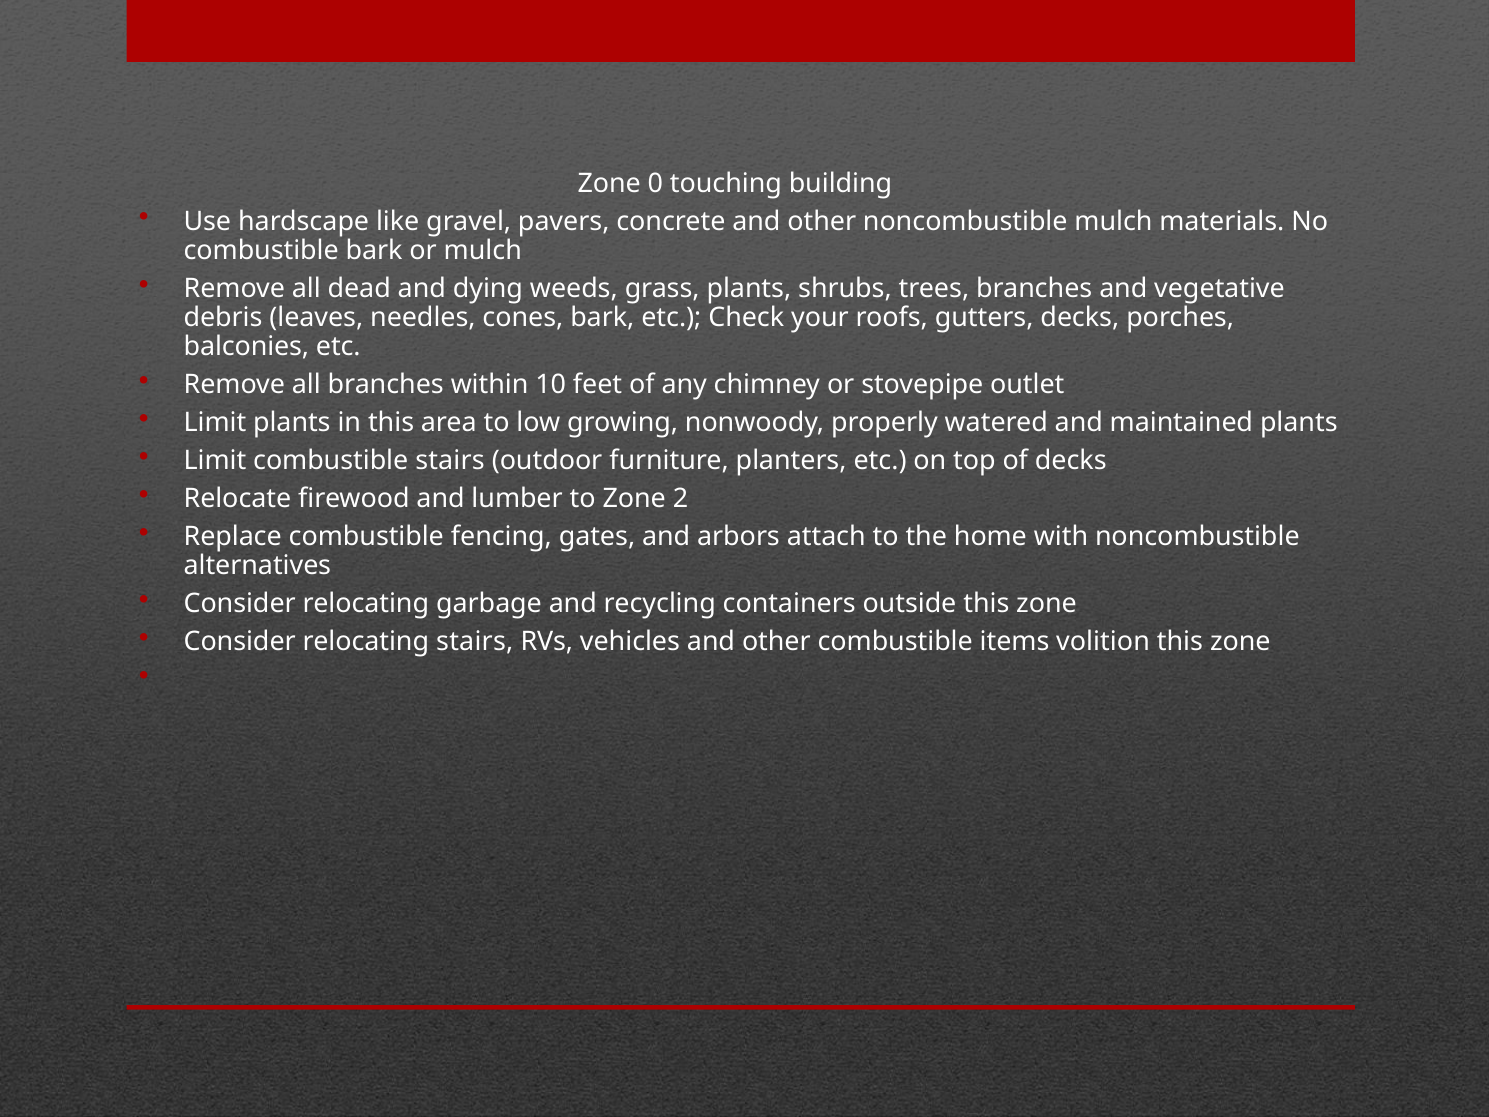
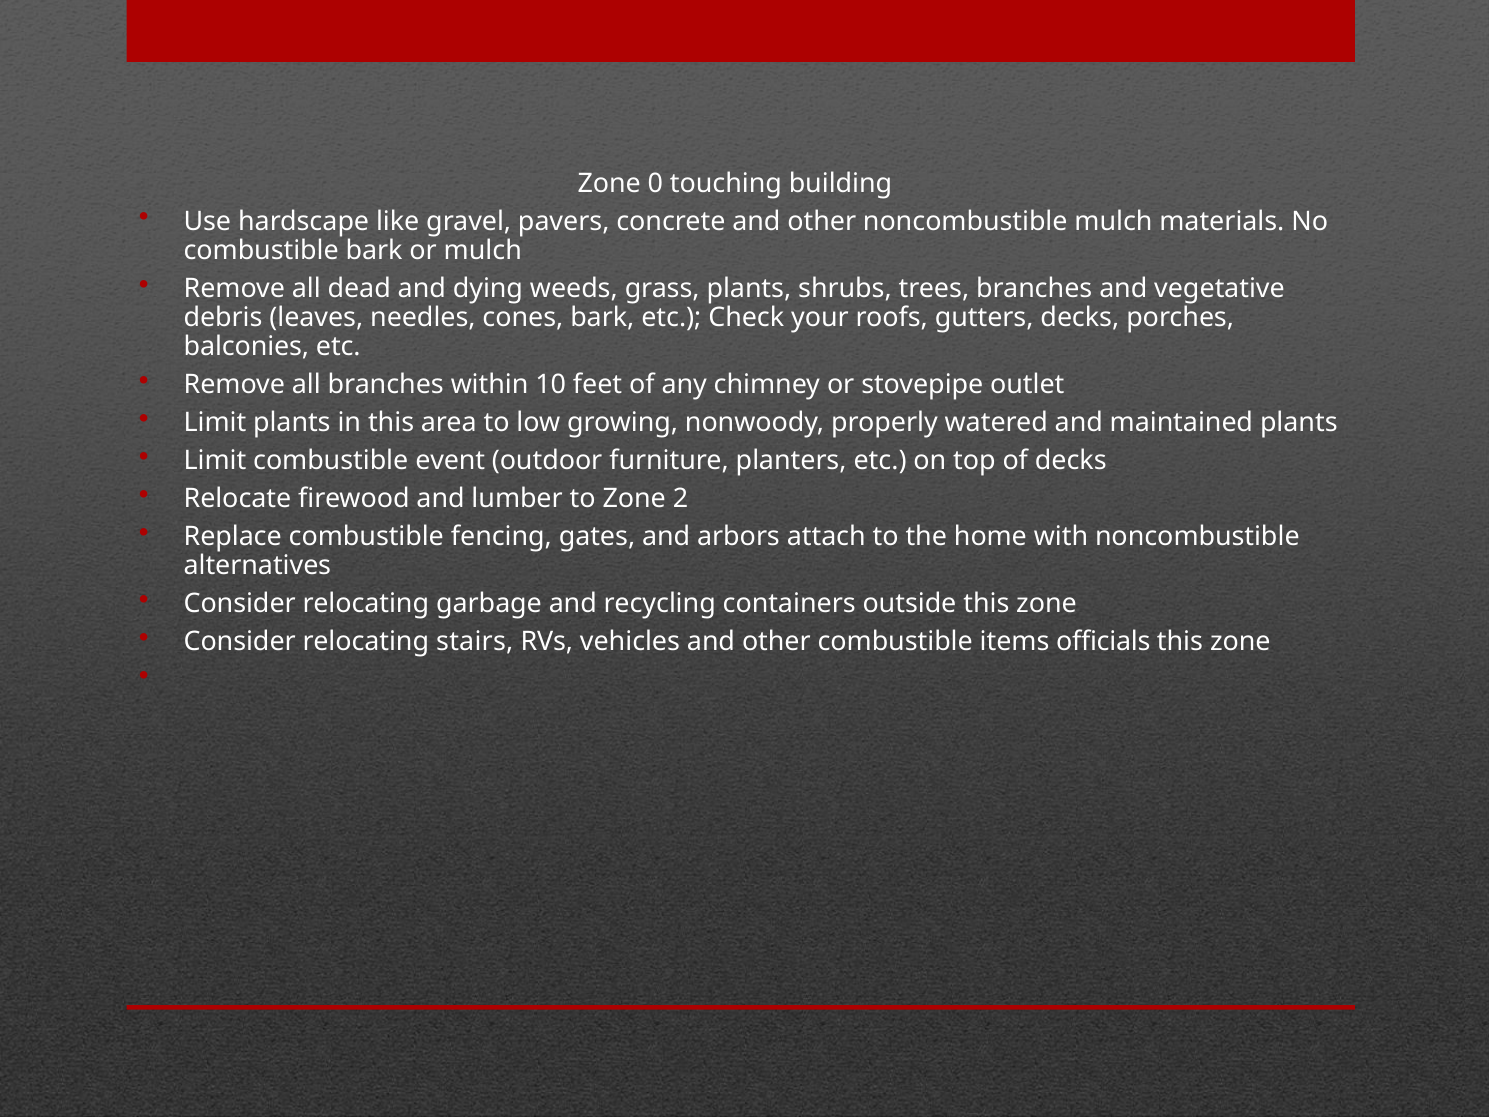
combustible stairs: stairs -> event
volition: volition -> officials
